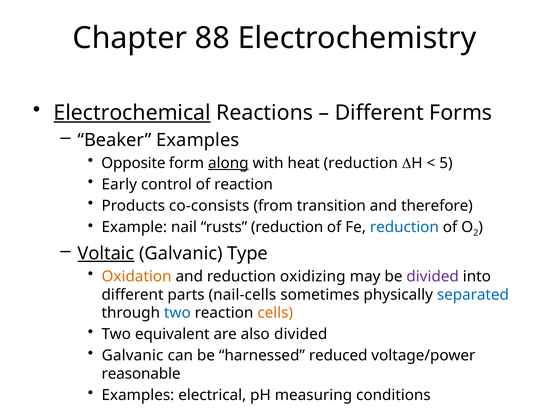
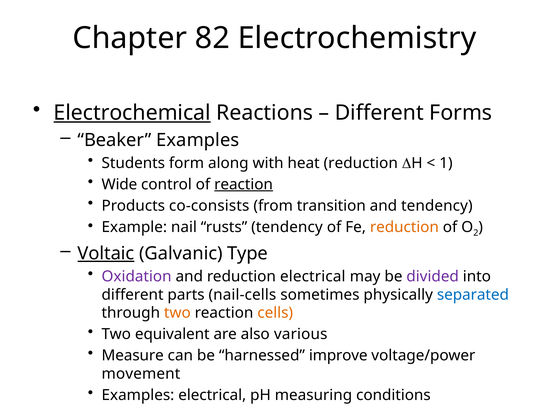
88: 88 -> 82
Opposite: Opposite -> Students
along underline: present -> none
5: 5 -> 1
Early: Early -> Wide
reaction at (244, 185) underline: none -> present
and therefore: therefore -> tendency
rusts reduction: reduction -> tendency
reduction at (404, 227) colour: blue -> orange
Oxidation colour: orange -> purple
reduction oxidizing: oxidizing -> electrical
two at (177, 313) colour: blue -> orange
also divided: divided -> various
Galvanic at (133, 356): Galvanic -> Measure
reduced: reduced -> improve
reasonable: reasonable -> movement
